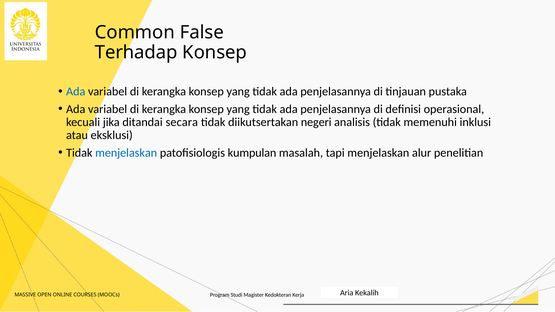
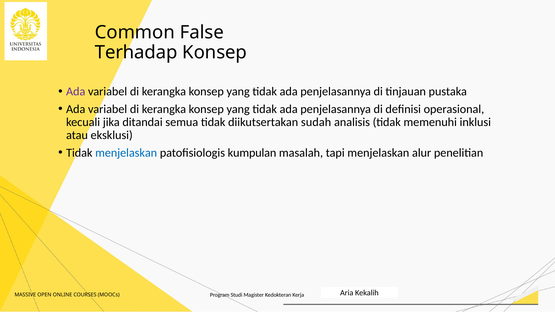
Ada at (76, 92) colour: blue -> purple
secara: secara -> semua
negeri: negeri -> sudah
